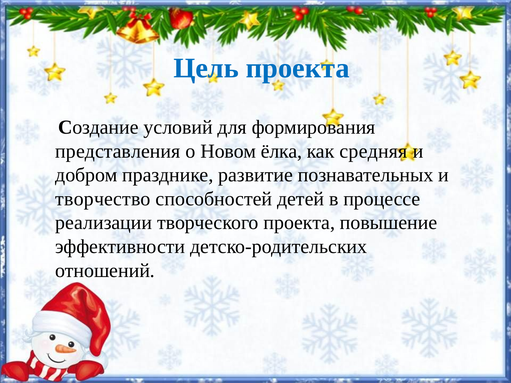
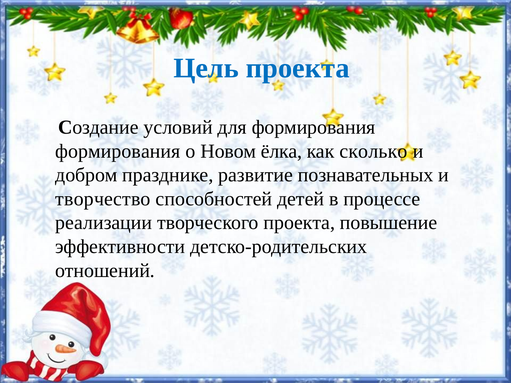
представления at (118, 151): представления -> формирования
средняя: средняя -> сколько
